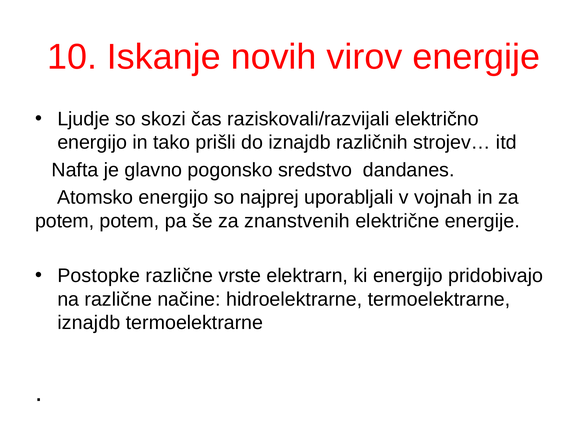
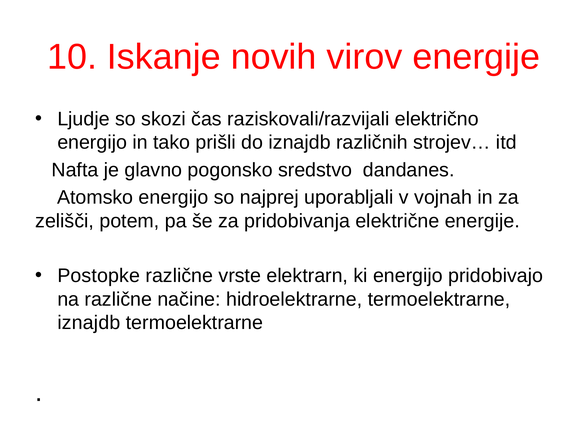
potem at (65, 221): potem -> zelišči
znanstvenih: znanstvenih -> pridobivanja
